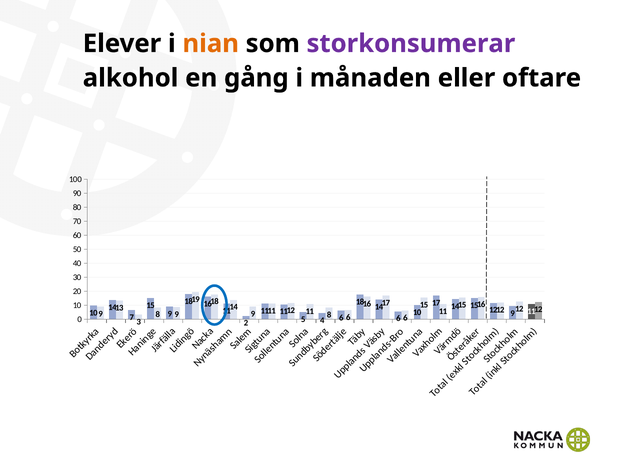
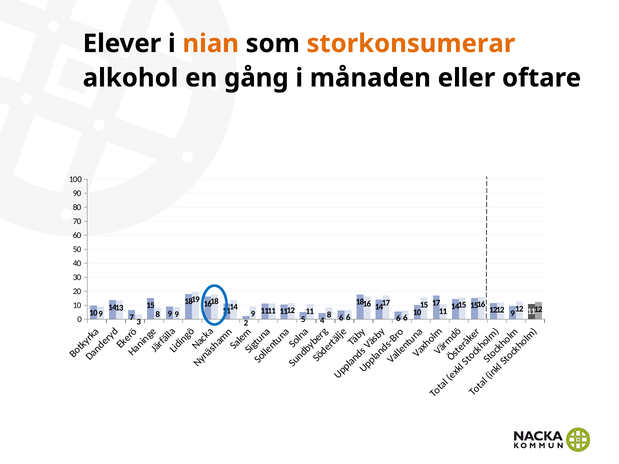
storkonsumerar colour: purple -> orange
